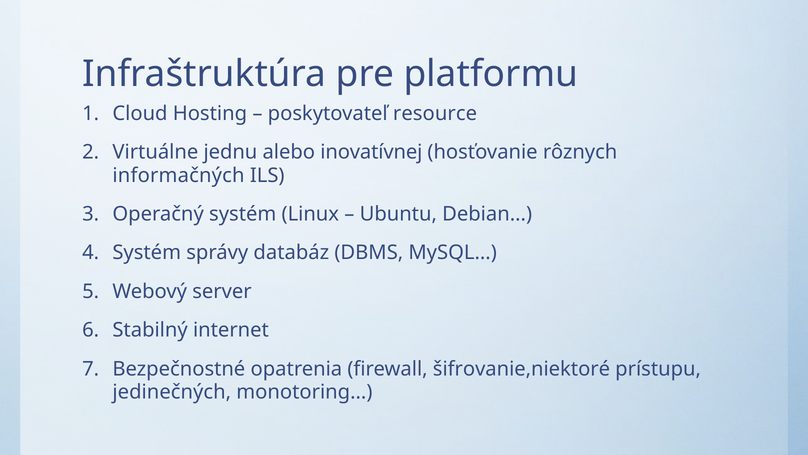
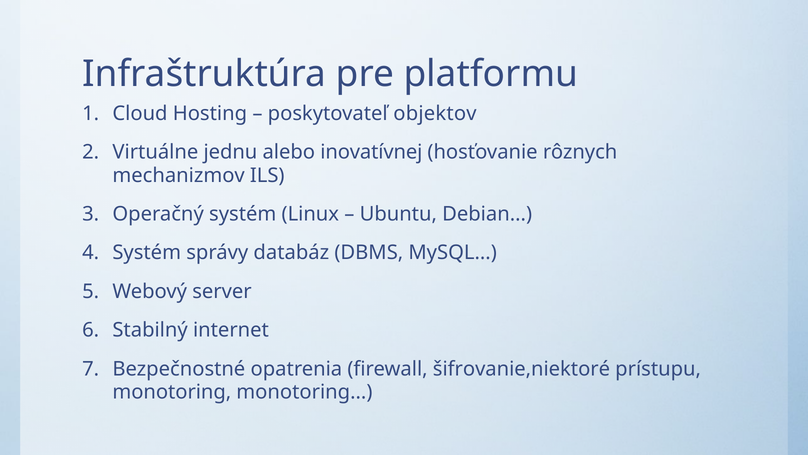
resource: resource -> objektov
informačných: informačných -> mechanizmov
jedinečných at (172, 392): jedinečných -> monotoring
